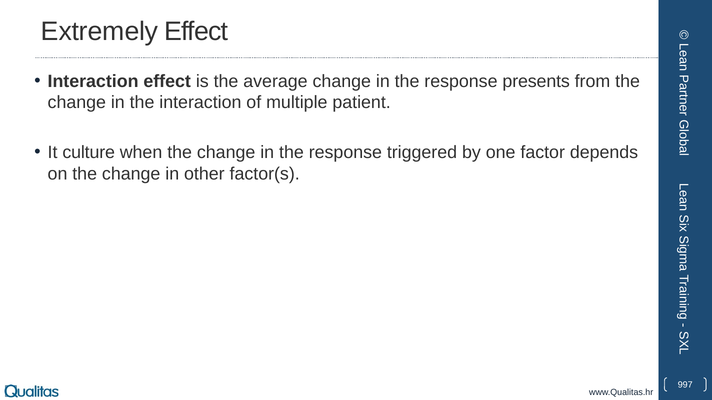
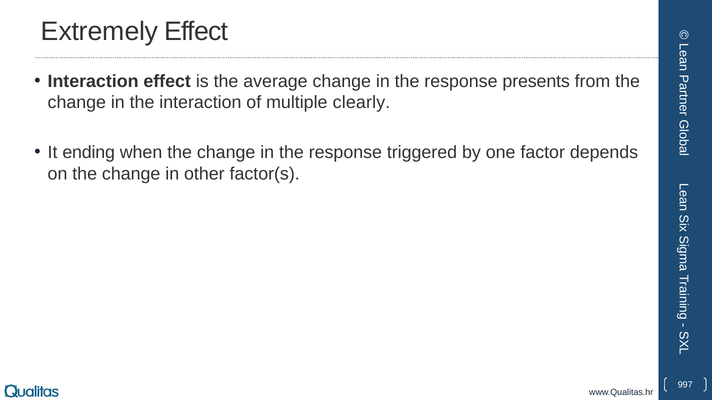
patient: patient -> clearly
culture: culture -> ending
